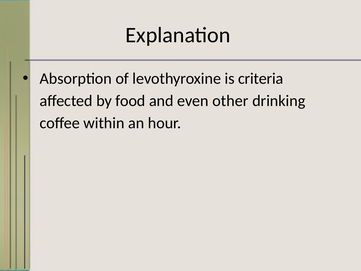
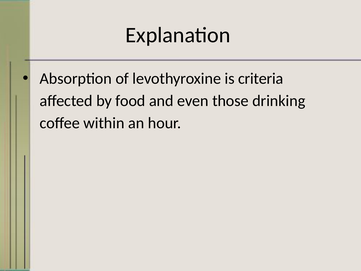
other: other -> those
